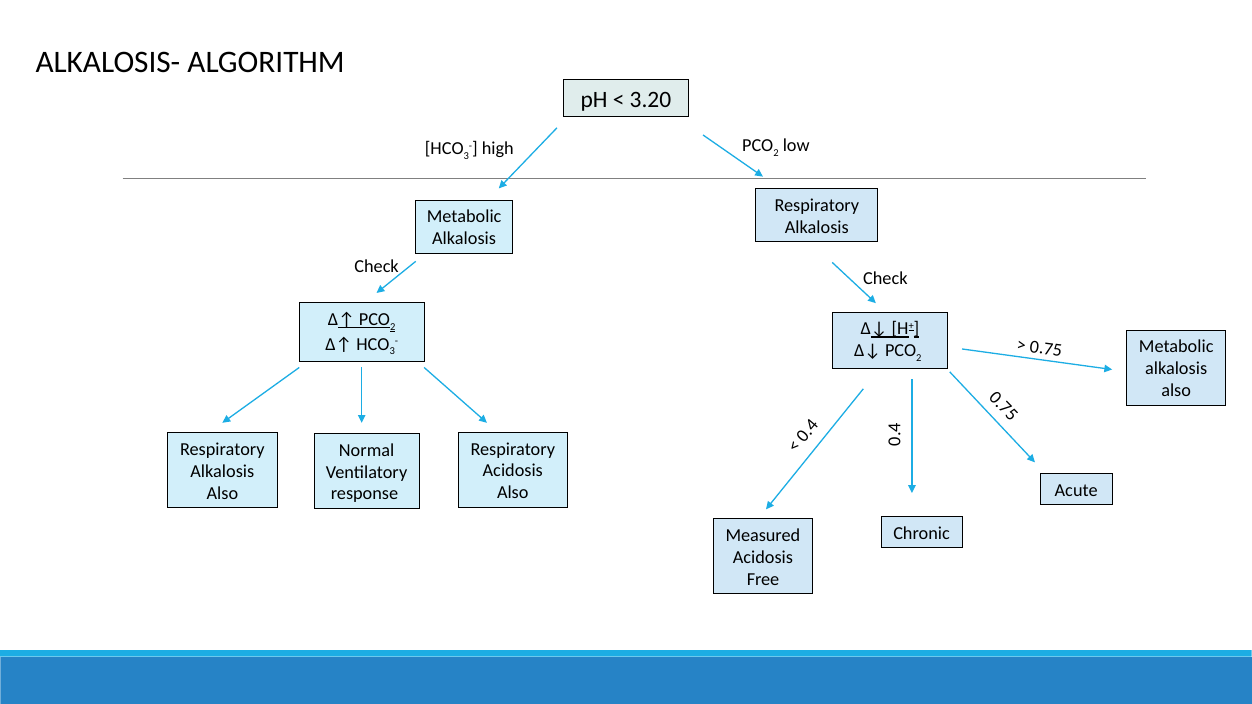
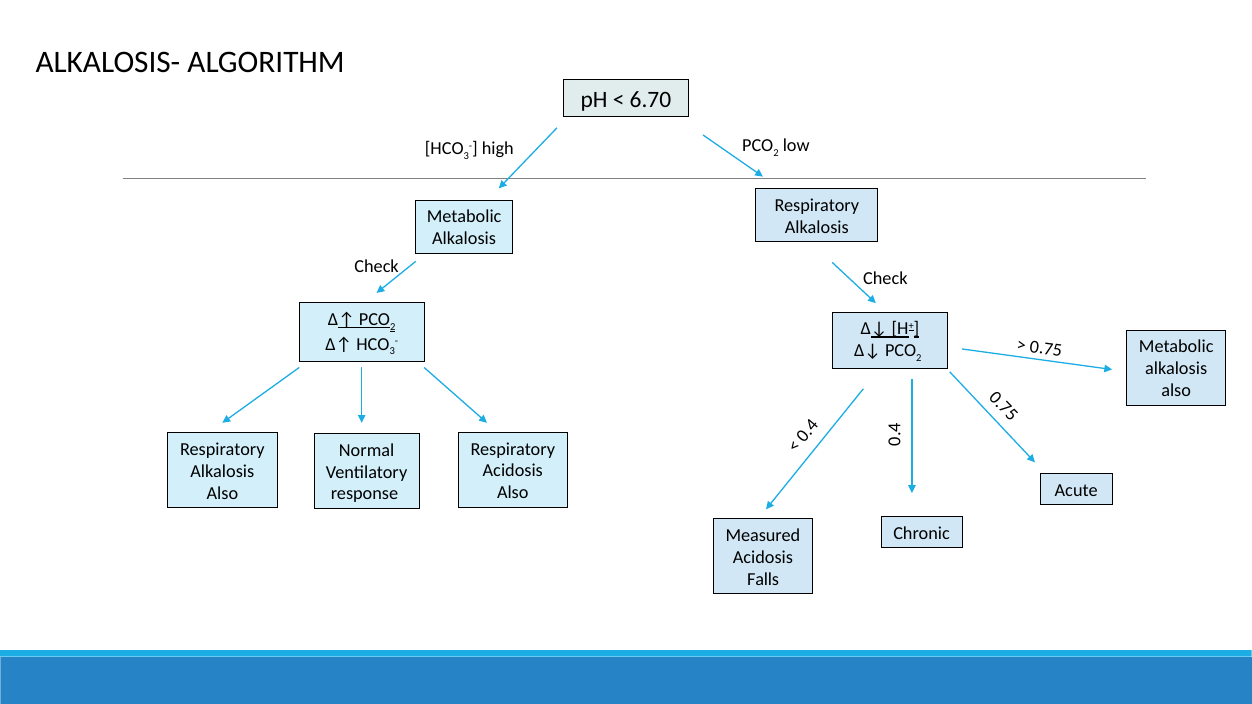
3.20: 3.20 -> 6.70
Free: Free -> Falls
